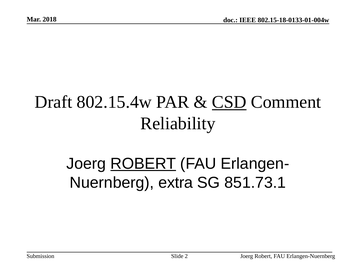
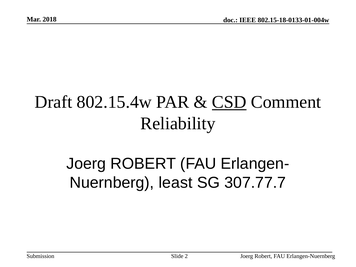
ROBERT at (143, 164) underline: present -> none
extra: extra -> least
851.73.1: 851.73.1 -> 307.77.7
